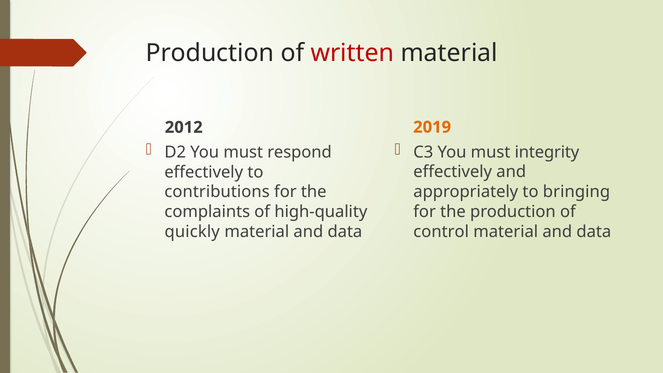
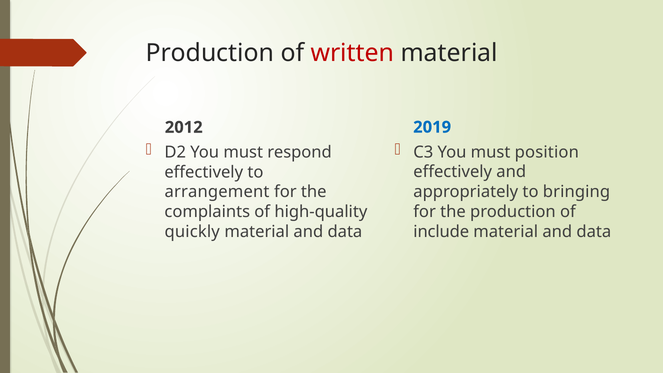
2019 colour: orange -> blue
integrity: integrity -> position
contributions: contributions -> arrangement
control: control -> include
